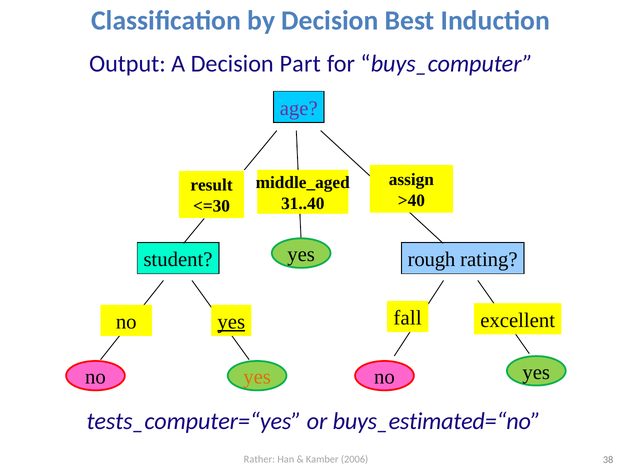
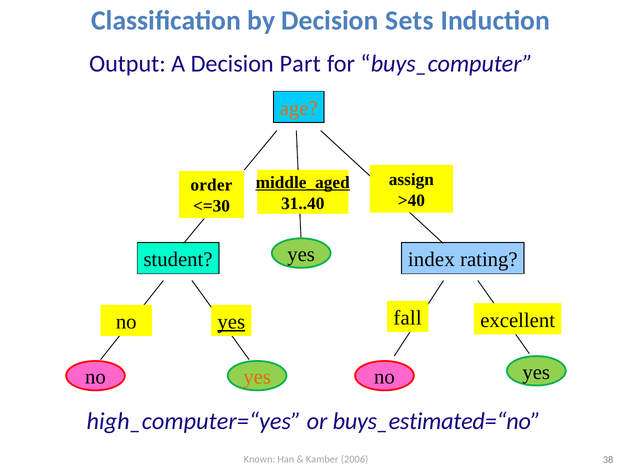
Best: Best -> Sets
age colour: purple -> orange
middle_aged underline: none -> present
result: result -> order
rough: rough -> index
tests_computer=“yes: tests_computer=“yes -> high_computer=“yes
Rather: Rather -> Known
